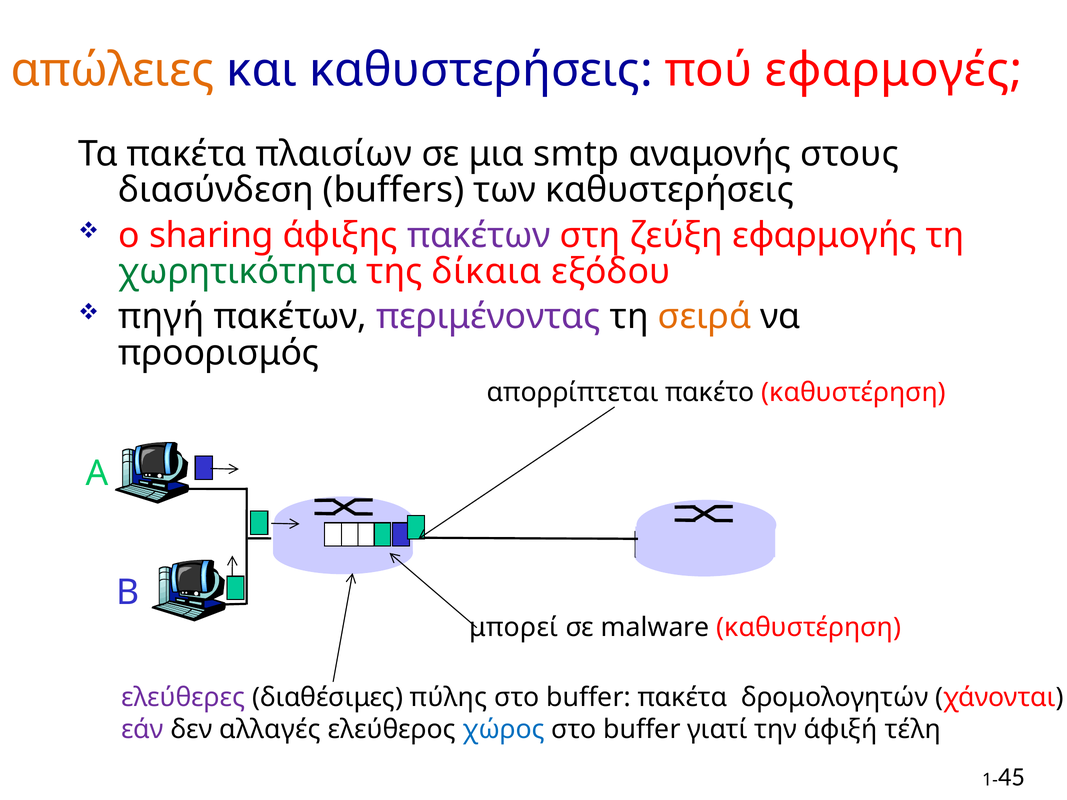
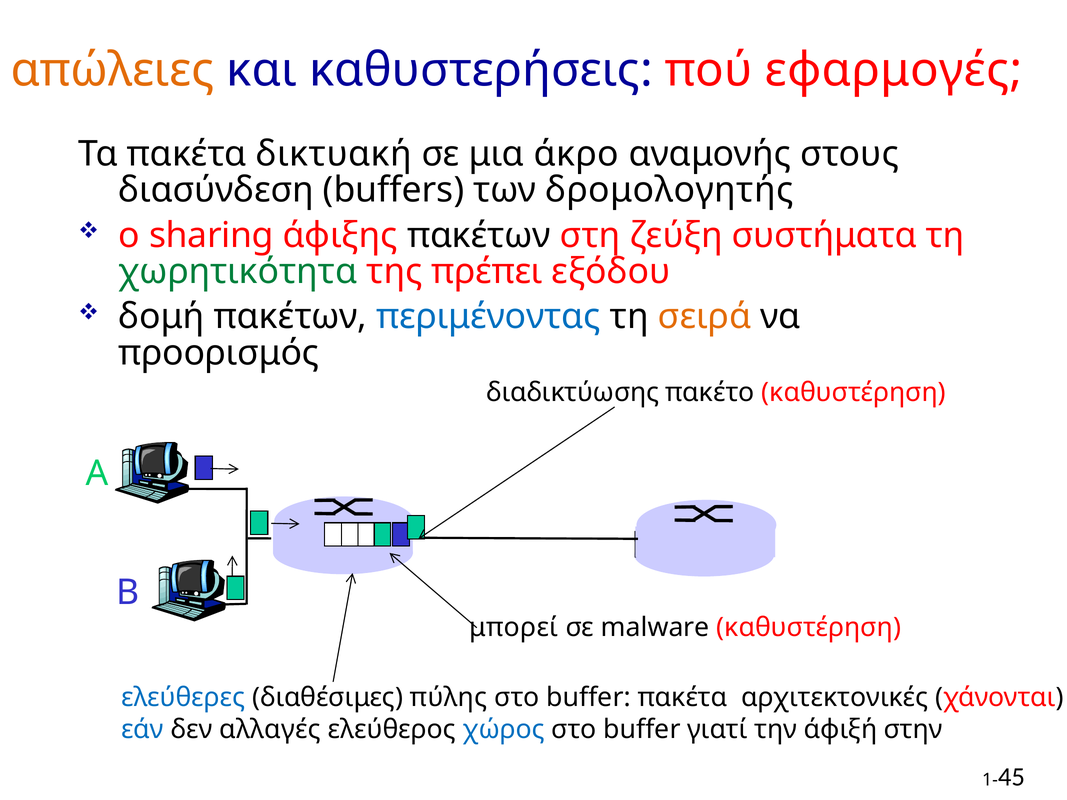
πλαισίων: πλαισίων -> δικτυακή
smtp: smtp -> άκρο
των καθυστερήσεις: καθυστερήσεις -> δρομολογητής
πακέτων at (479, 235) colour: purple -> black
εφαρμογής: εφαρμογής -> συστήματα
δίκαια: δίκαια -> πρέπει
πηγή: πηγή -> δομή
περιμένοντας colour: purple -> blue
απορρίπτεται: απορρίπτεται -> διαδικτύωσης
ελεύθερες colour: purple -> blue
δρομολογητών: δρομολογητών -> αρχιτεκτονικές
εάν colour: purple -> blue
τέλη: τέλη -> στην
